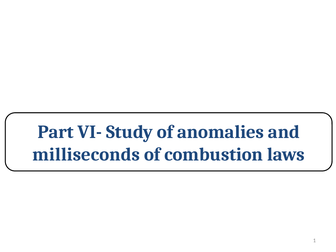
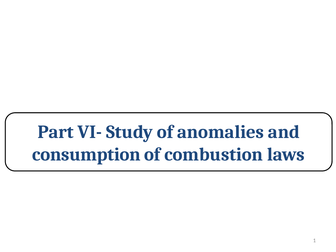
milliseconds: milliseconds -> consumption
